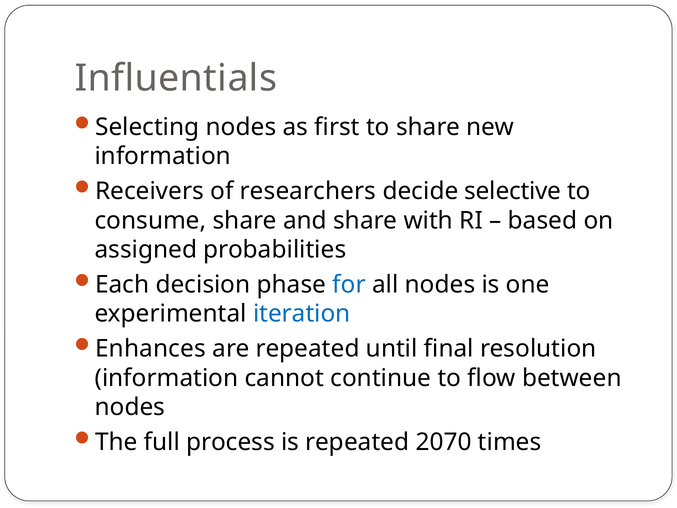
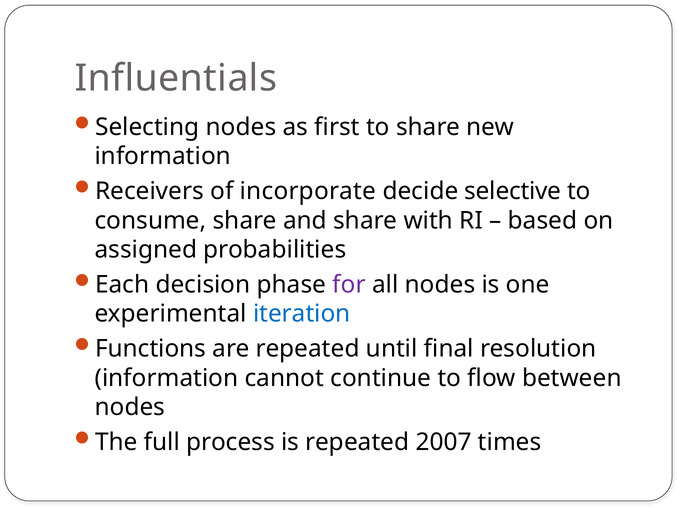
researchers: researchers -> incorporate
for colour: blue -> purple
Enhances: Enhances -> Functions
2070: 2070 -> 2007
